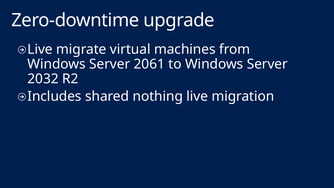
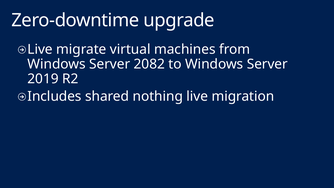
2061: 2061 -> 2082
2032: 2032 -> 2019
